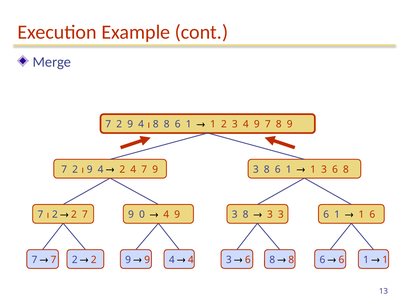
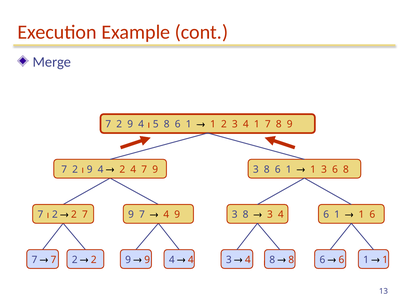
8 at (156, 124): 8 -> 5
3 4 9: 9 -> 1
9 0: 0 -> 7
3 at (281, 214): 3 -> 4
6 at (248, 259): 6 -> 4
